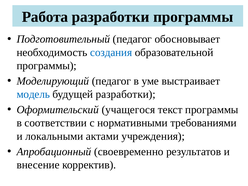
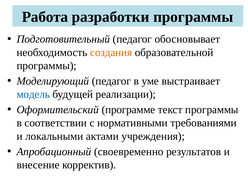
создания colour: blue -> orange
будущей разработки: разработки -> реализации
учащегося: учащегося -> программе
